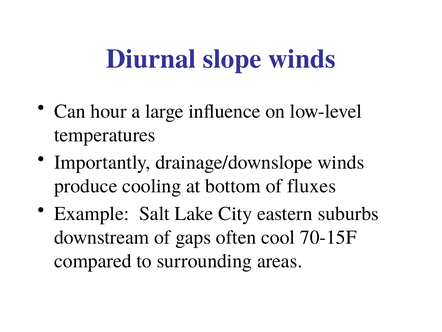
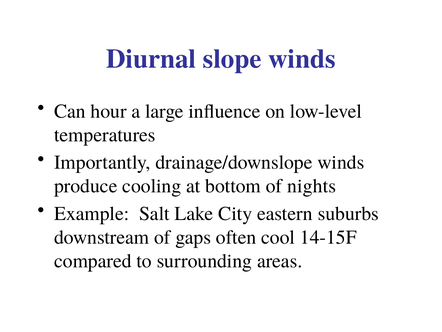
fluxes: fluxes -> nights
70-15F: 70-15F -> 14-15F
